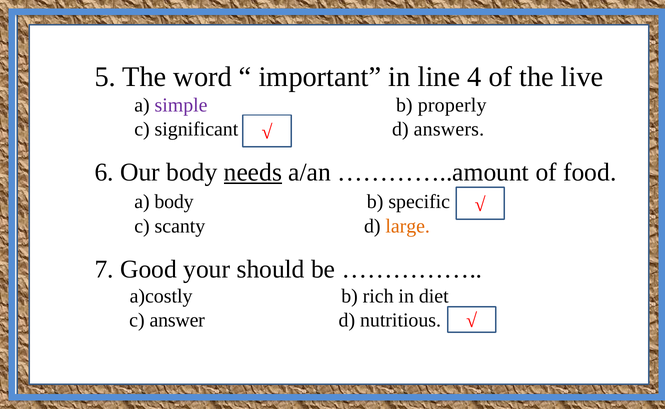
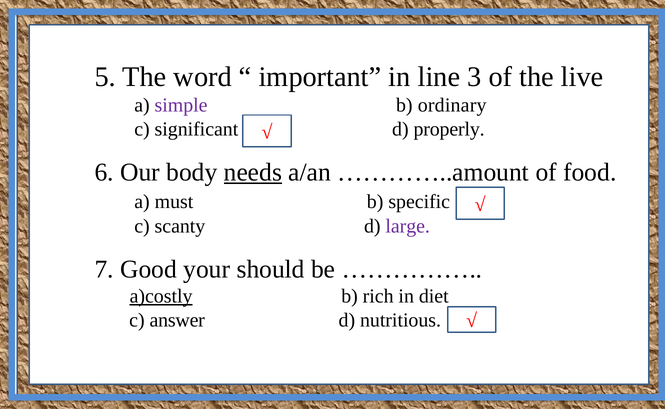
4: 4 -> 3
properly: properly -> ordinary
answers: answers -> properly
a body: body -> must
large colour: orange -> purple
a)costly underline: none -> present
